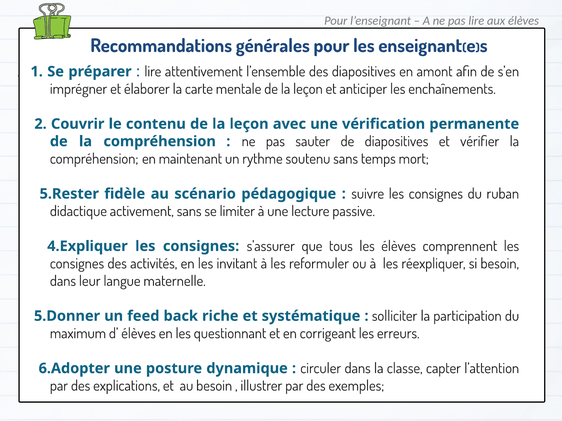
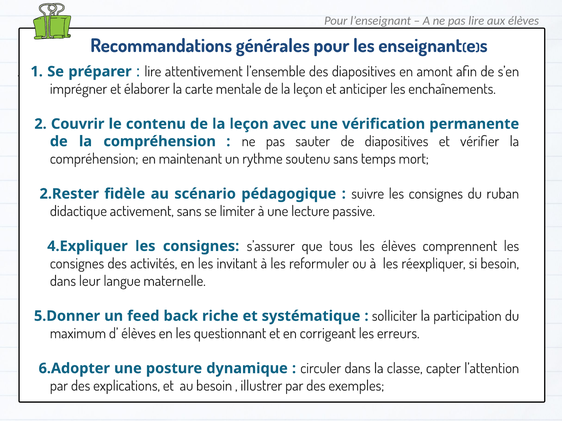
5.Rester: 5.Rester -> 2.Rester
